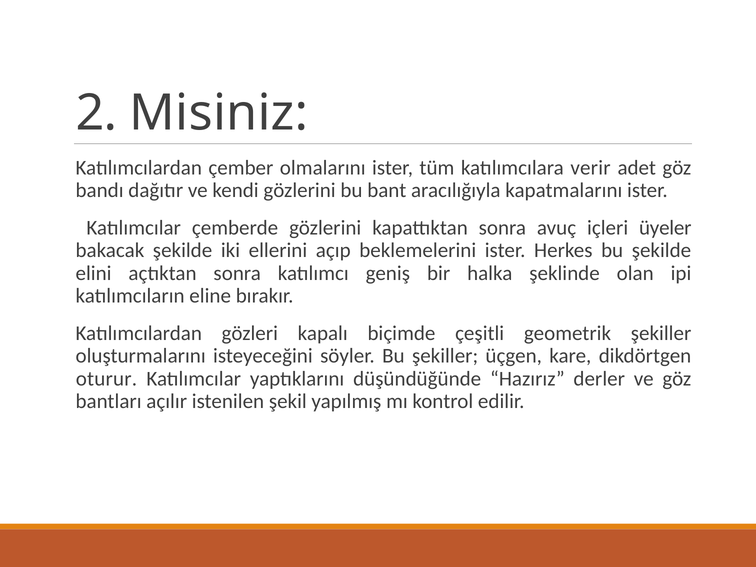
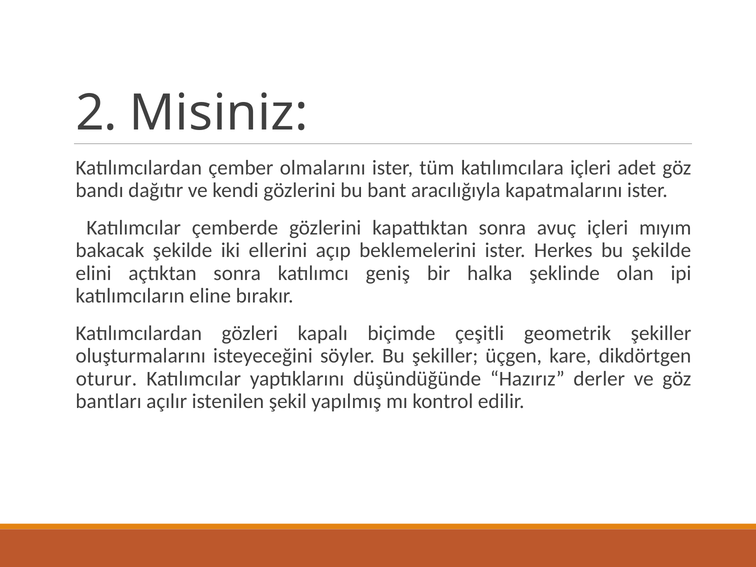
katılımcılara verir: verir -> içleri
üyeler: üyeler -> mıyım
